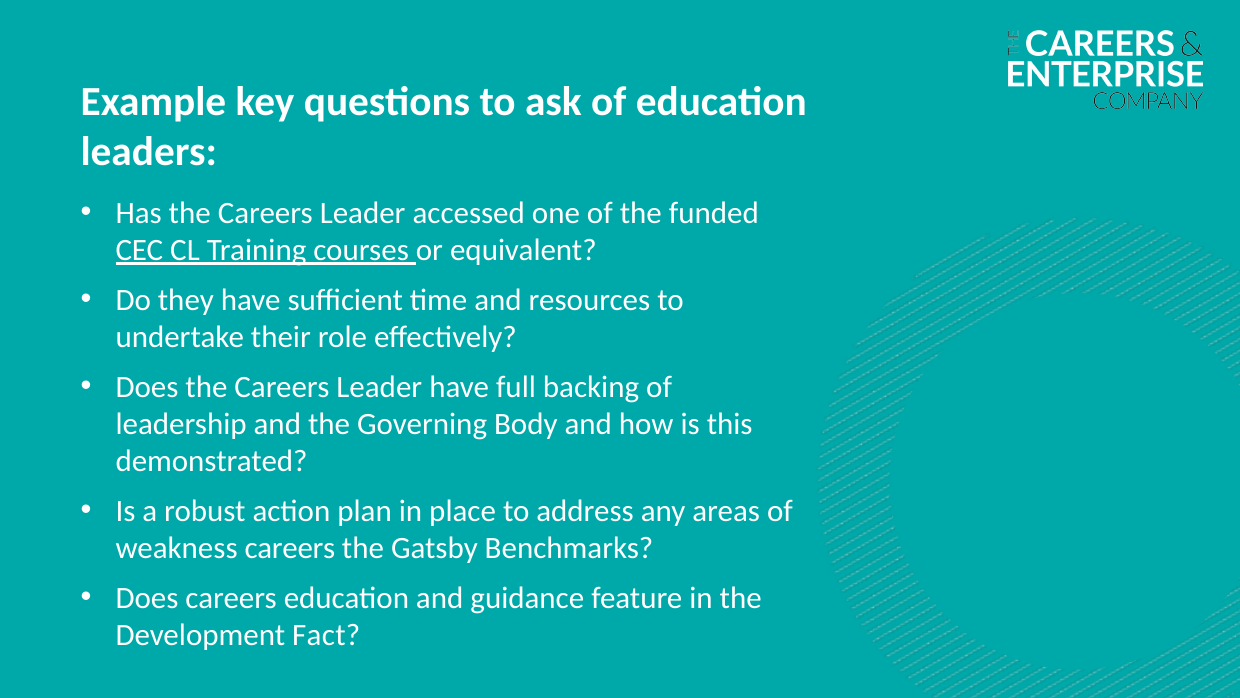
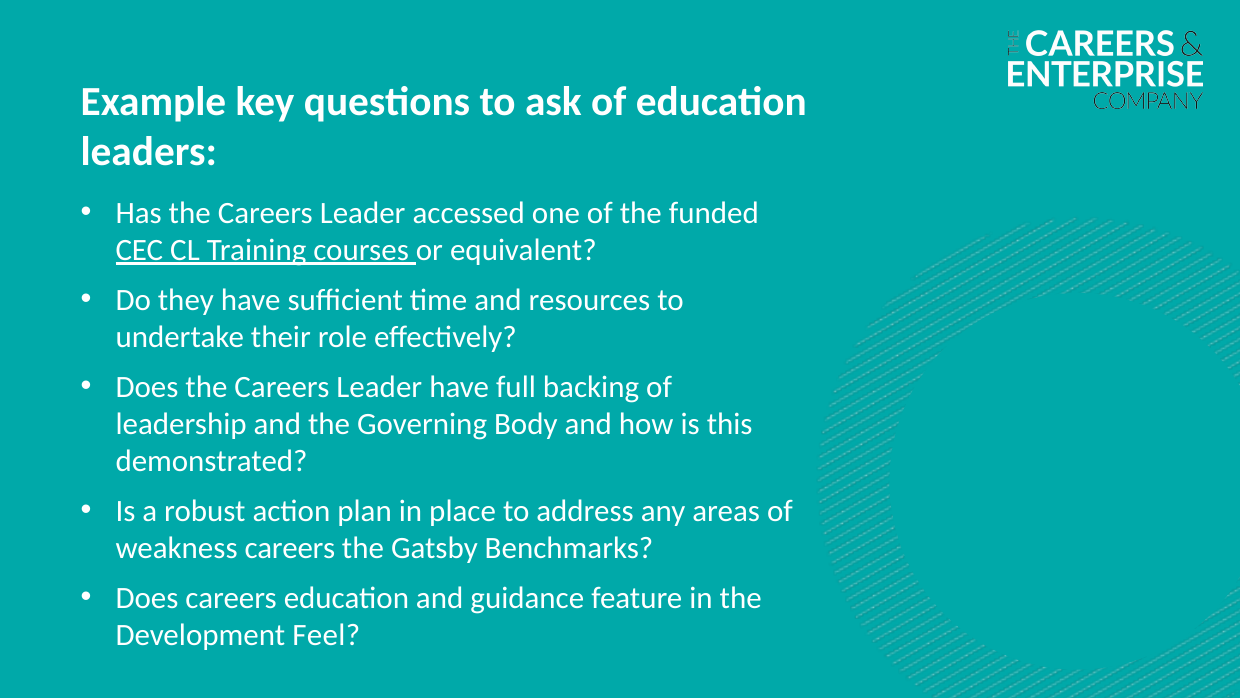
Fact: Fact -> Feel
